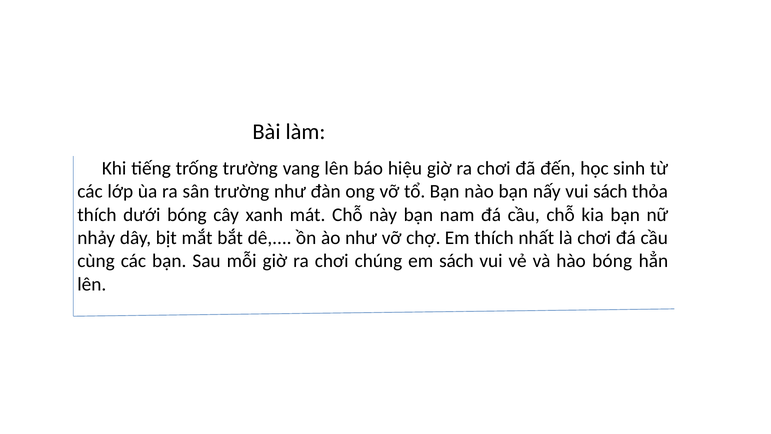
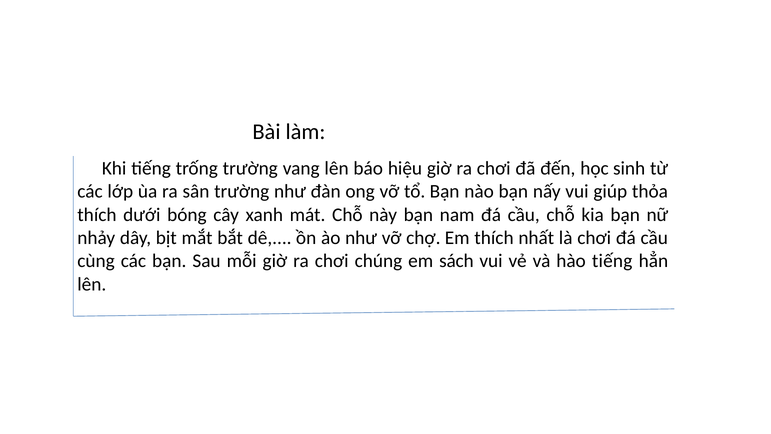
vui sách: sách -> giúp
hào bóng: bóng -> tiếng
